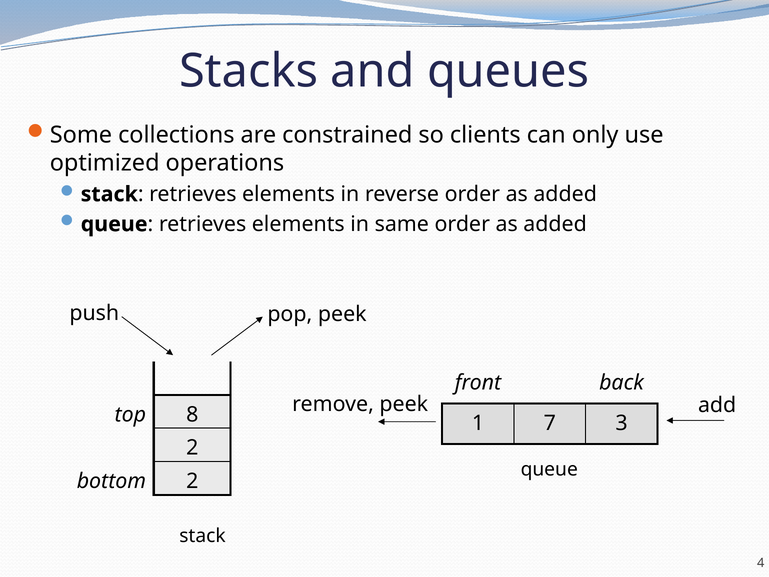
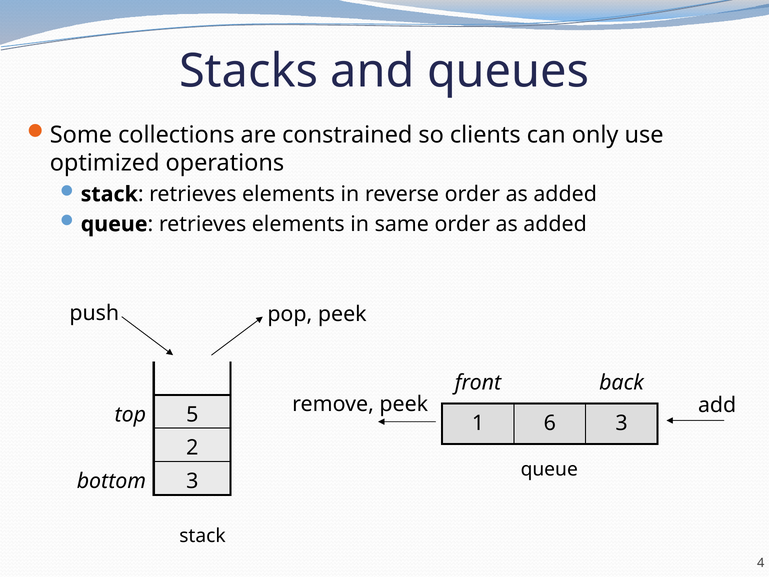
8: 8 -> 5
7: 7 -> 6
bottom 2: 2 -> 3
